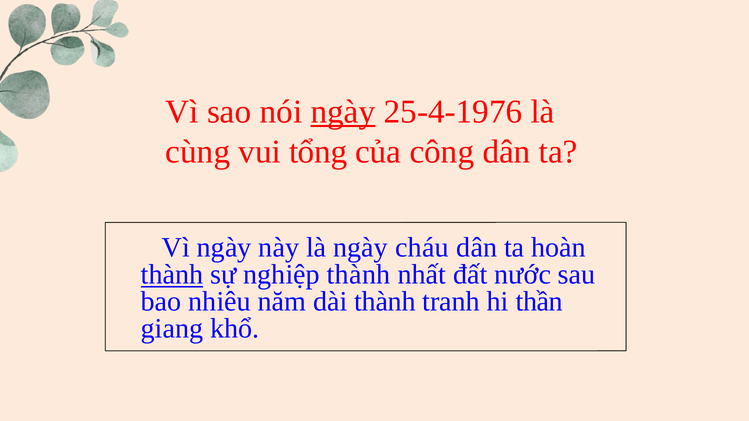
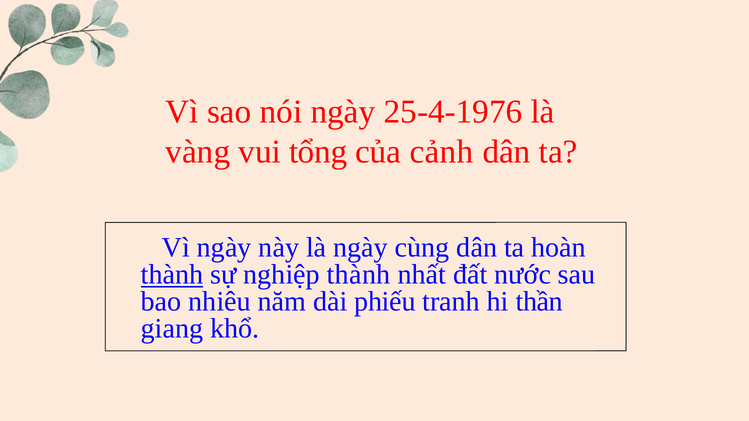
ngày at (343, 112) underline: present -> none
cùng: cùng -> vàng
công: công -> cảnh
cháu: cháu -> cùng
dài thành: thành -> phiếu
